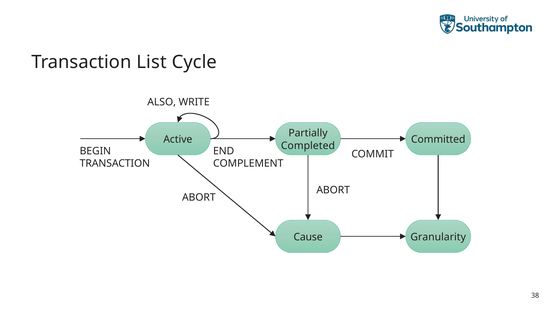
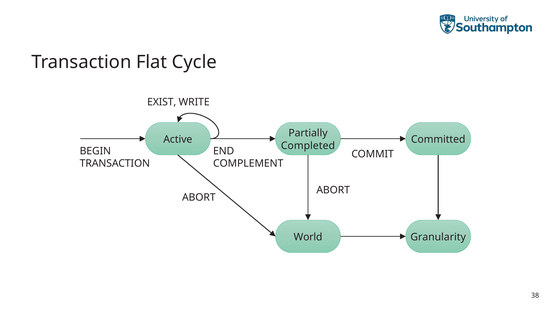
List: List -> Flat
ALSO: ALSO -> EXIST
Cause: Cause -> World
